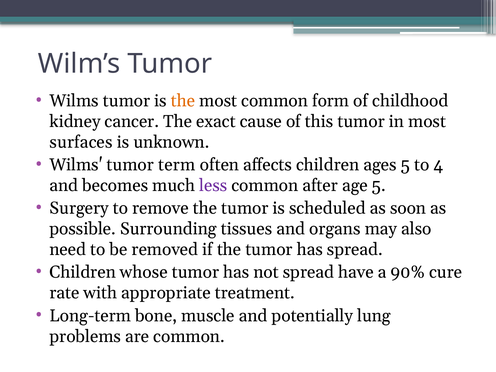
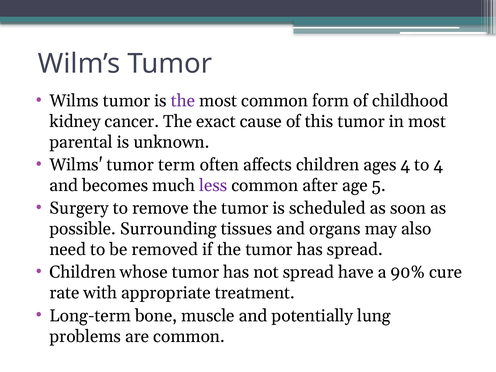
the at (183, 101) colour: orange -> purple
surfaces: surfaces -> parental
ages 5: 5 -> 4
